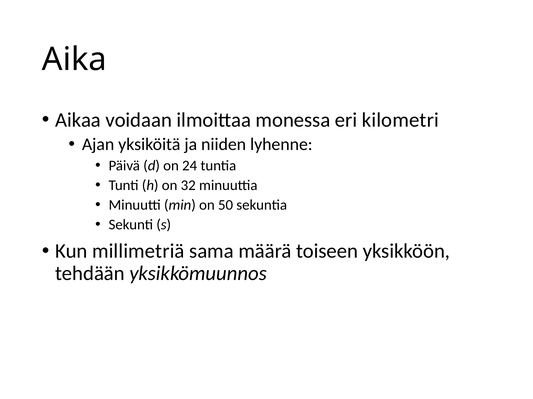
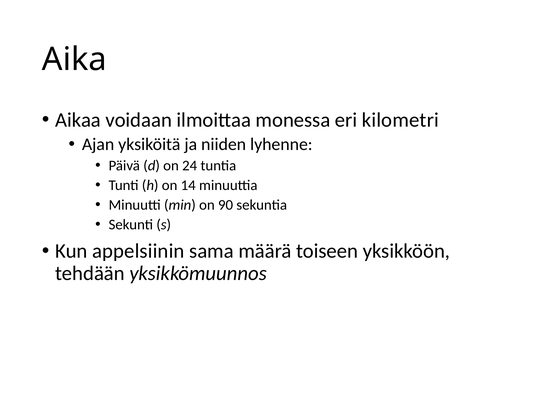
32: 32 -> 14
50: 50 -> 90
millimetriä: millimetriä -> appelsiinin
